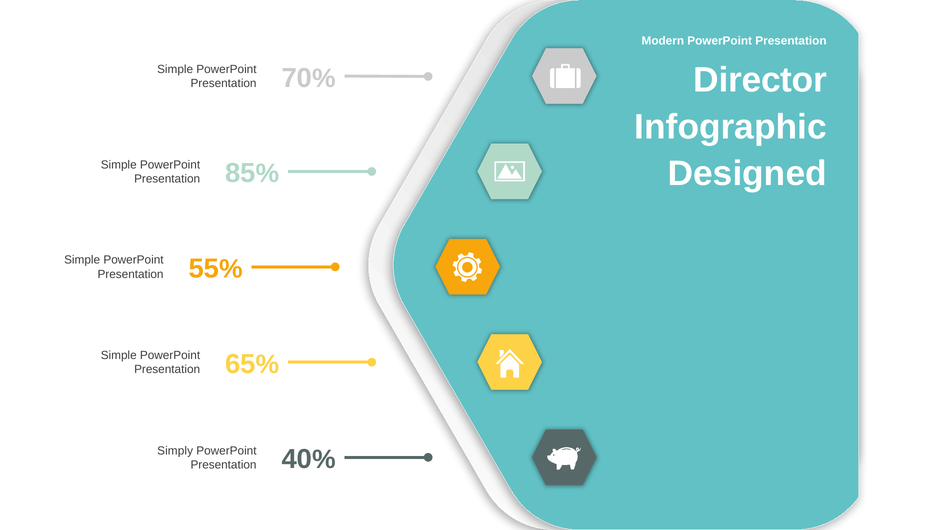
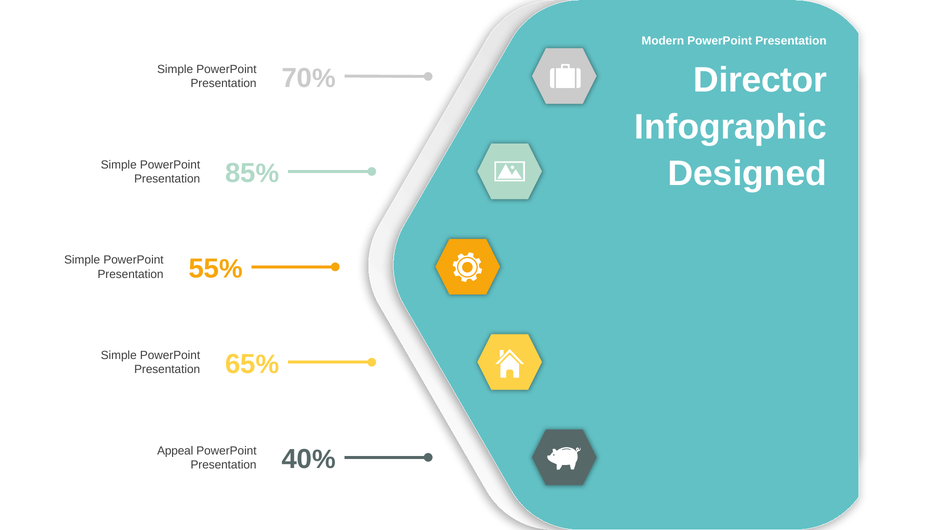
Simply: Simply -> Appeal
